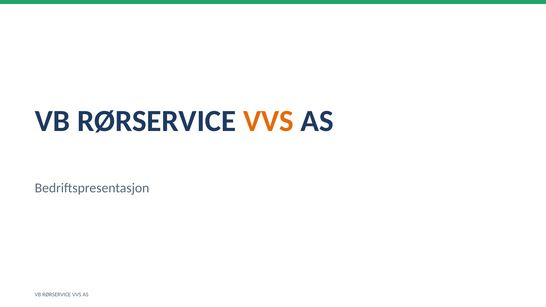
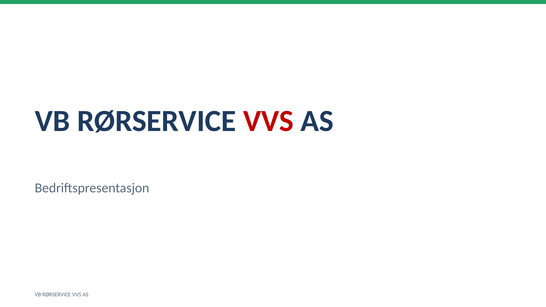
VVS at (268, 121) colour: orange -> red
